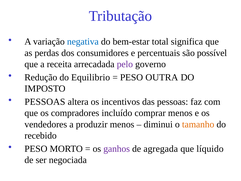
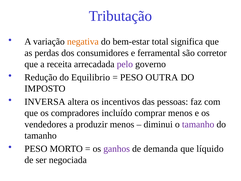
negativa colour: blue -> orange
percentuais: percentuais -> ferramental
possível: possível -> corretor
PESSOAS at (45, 102): PESSOAS -> INVERSA
tamanho at (198, 124) colour: orange -> purple
recebido at (41, 135): recebido -> tamanho
agregada: agregada -> demanda
